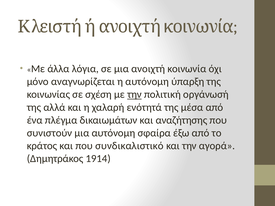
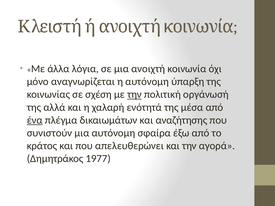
ένα underline: none -> present
συνδικαλιστικό: συνδικαλιστικό -> απελευθερώνει
1914: 1914 -> 1977
